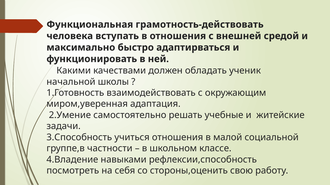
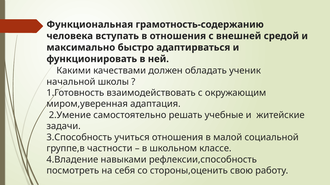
грамотность-действовать: грамотность-действовать -> грамотность-содержанию
